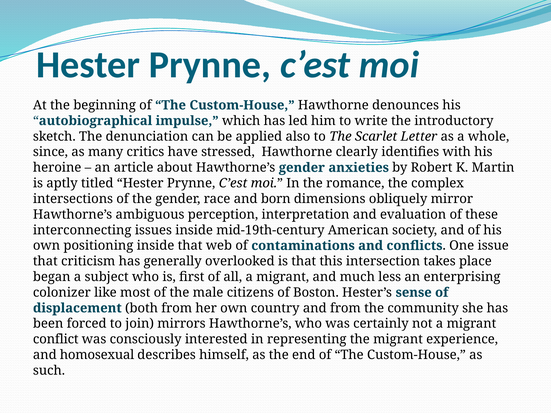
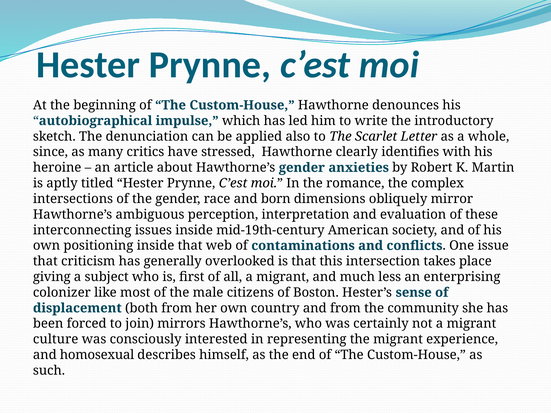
began: began -> giving
conflict: conflict -> culture
